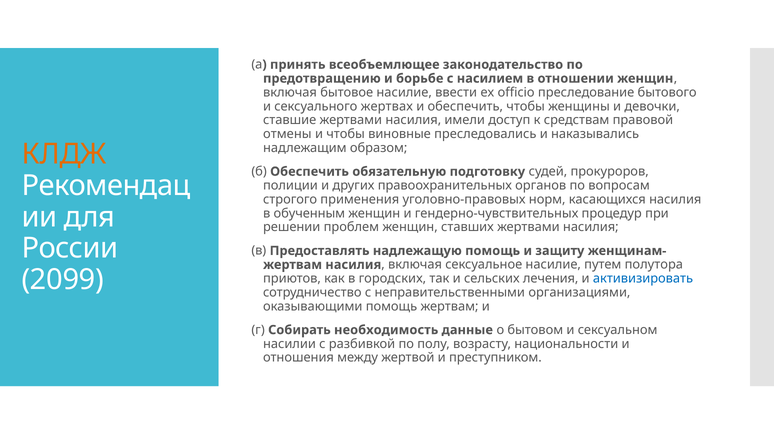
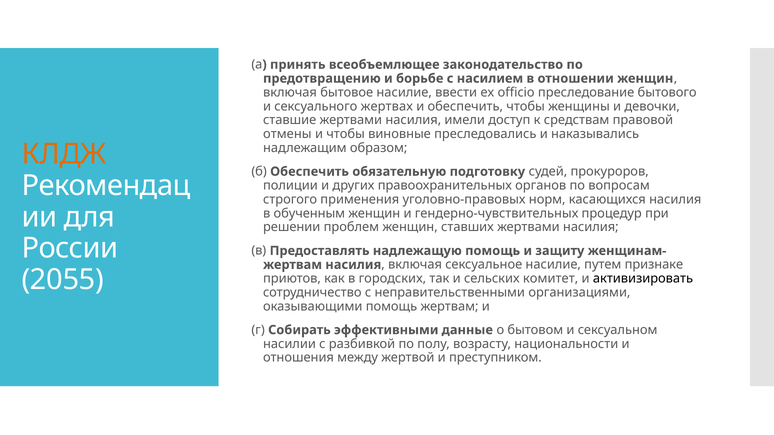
полутора: полутора -> признаке
2099: 2099 -> 2055
лечения: лечения -> комитет
активизировать colour: blue -> black
необходимость: необходимость -> эффективными
